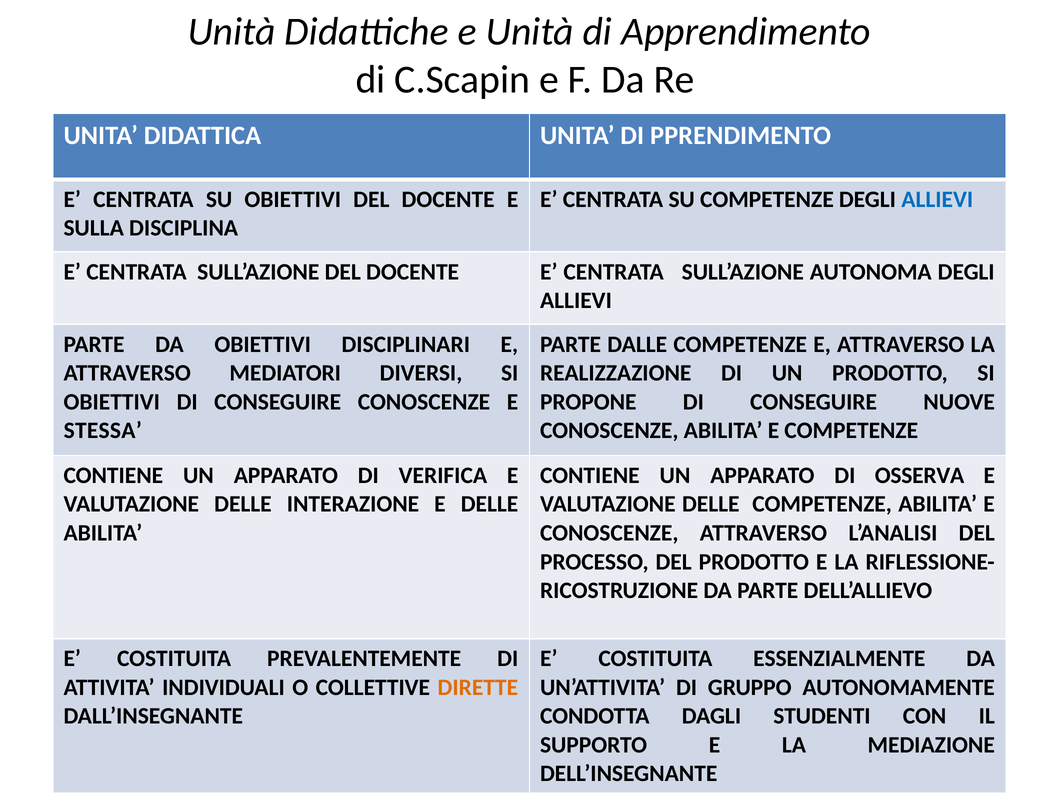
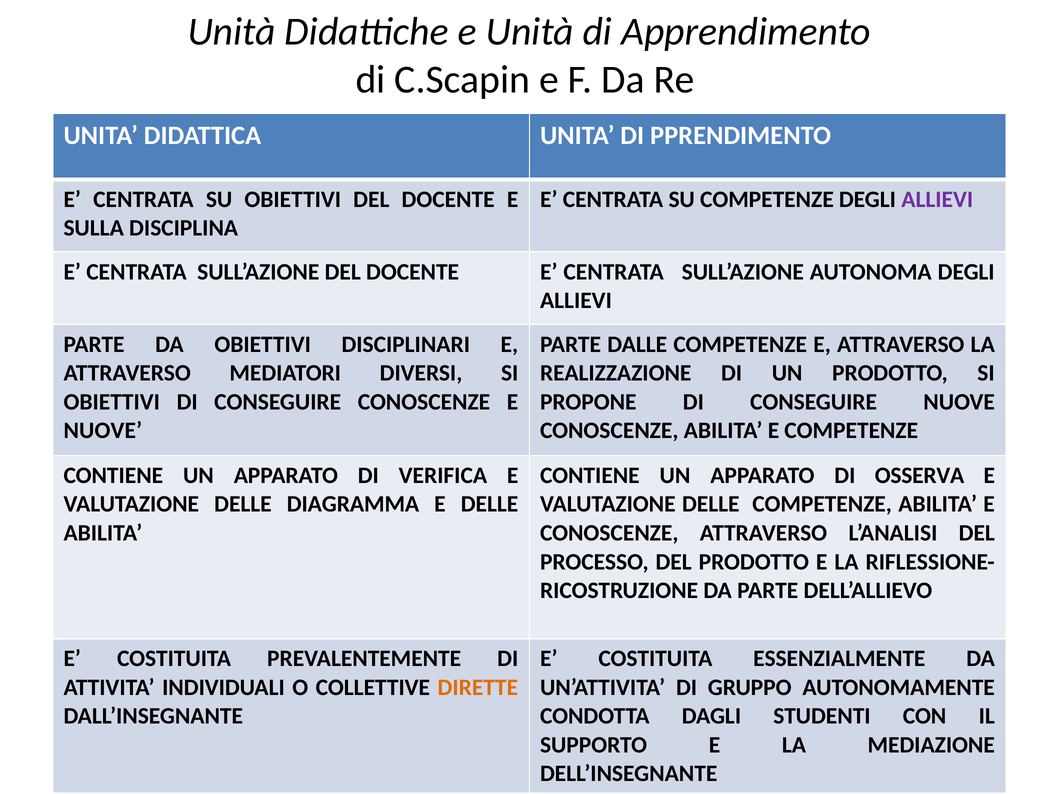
ALLIEVI at (937, 199) colour: blue -> purple
STESSA at (103, 431): STESSA -> NUOVE
INTERAZIONE: INTERAZIONE -> DIAGRAMMA
